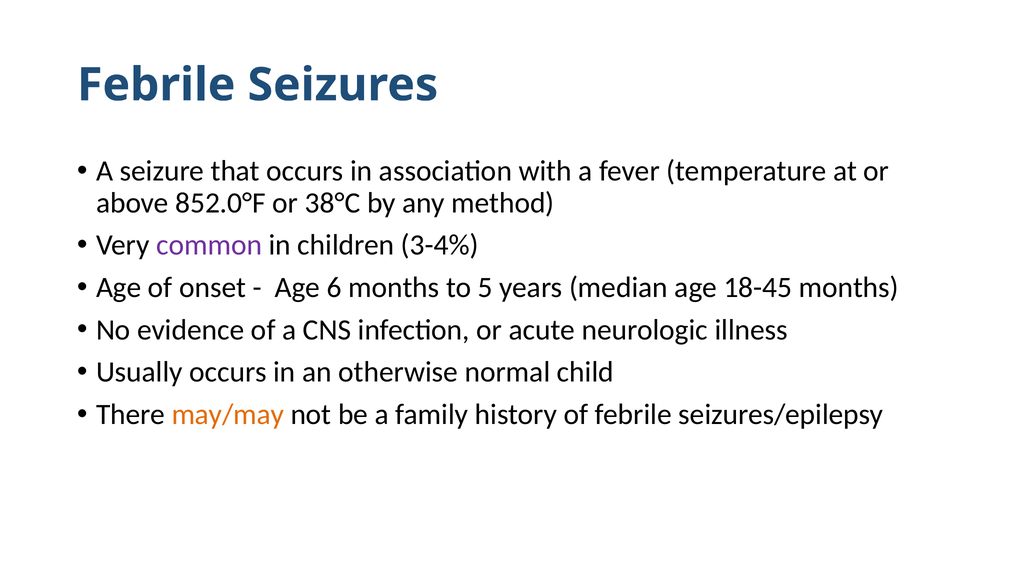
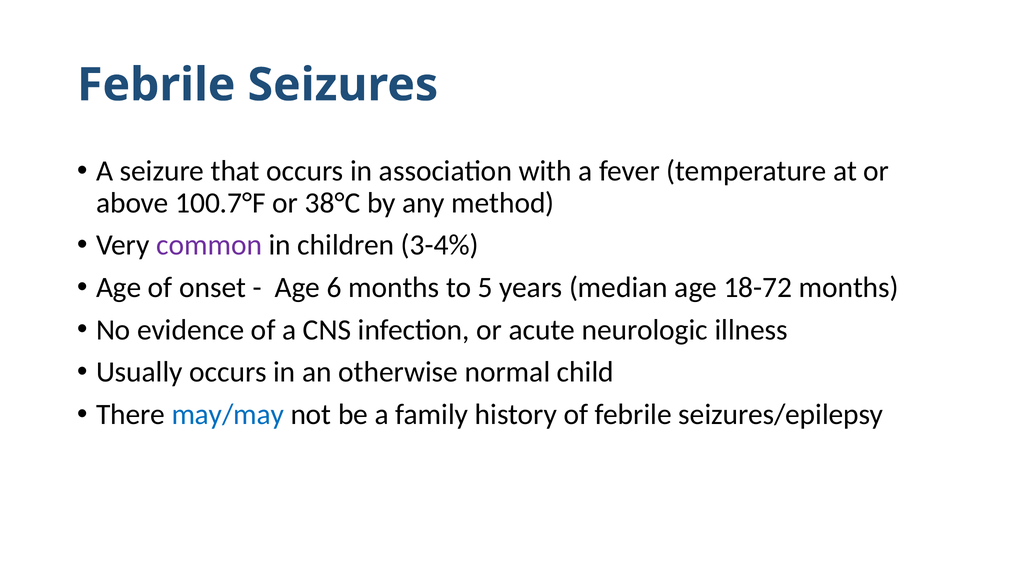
852.0°F: 852.0°F -> 100.7°F
18-45: 18-45 -> 18-72
may/may colour: orange -> blue
